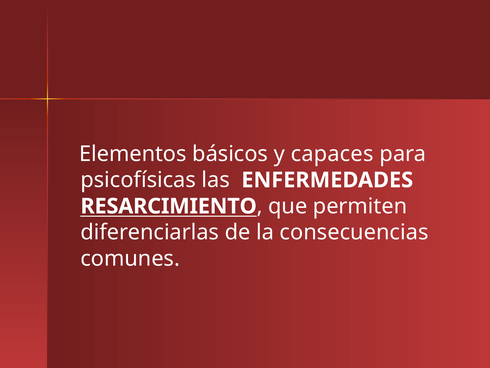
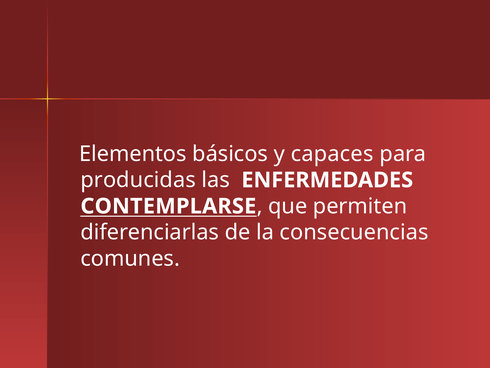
psicofísicas: psicofísicas -> producidas
RESARCIMIENTO: RESARCIMIENTO -> CONTEMPLARSE
